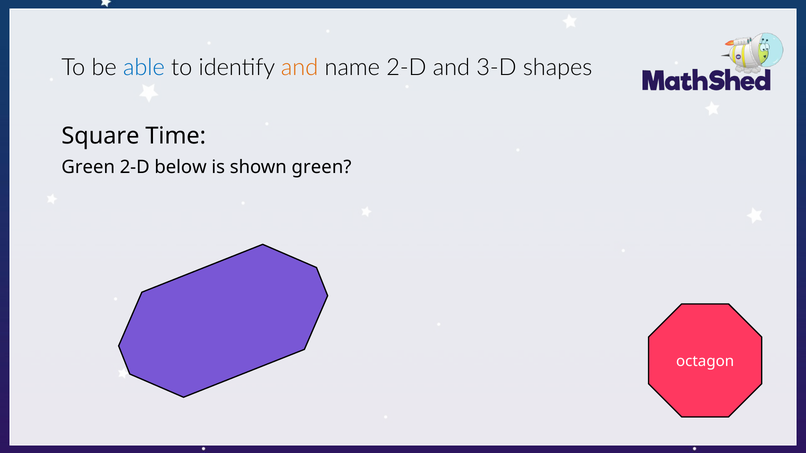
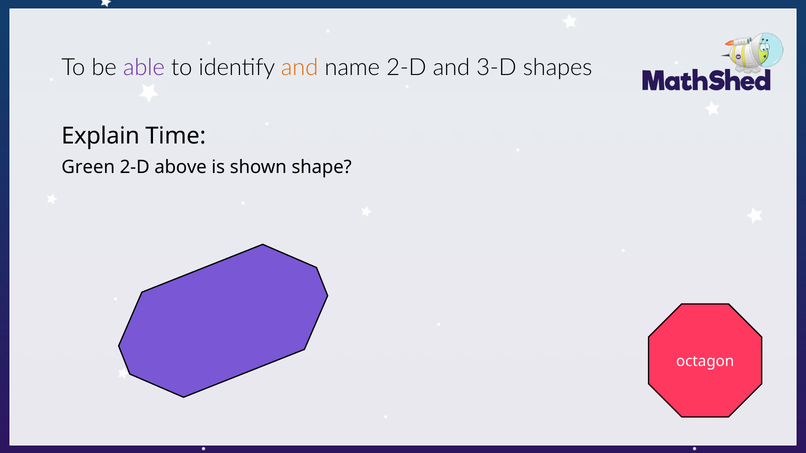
able colour: blue -> purple
Square: Square -> Explain
below: below -> above
shown green: green -> shape
